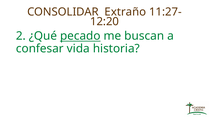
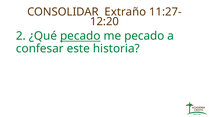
me buscan: buscan -> pecado
vida: vida -> este
